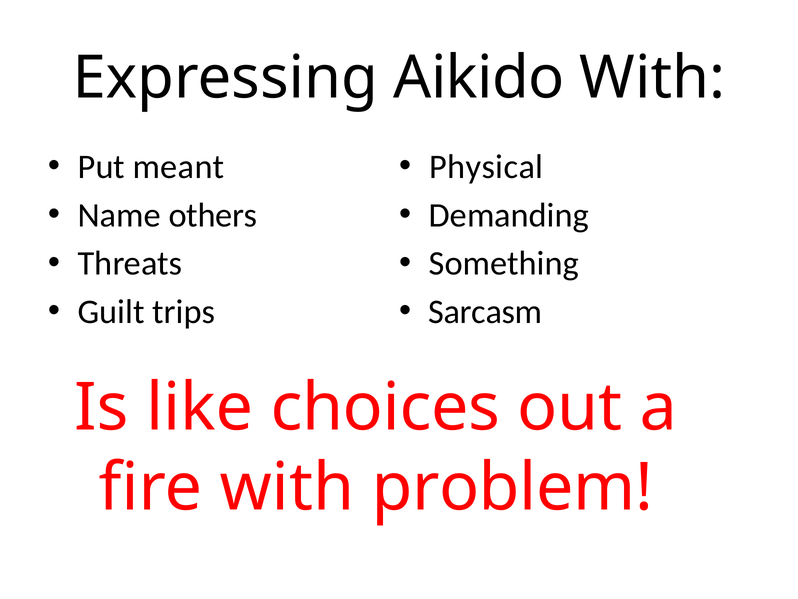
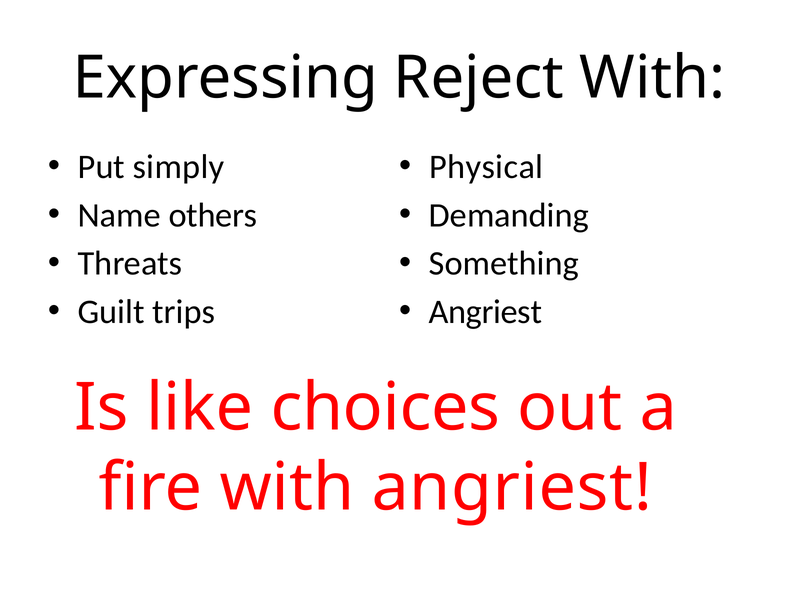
Aikido: Aikido -> Reject
meant: meant -> simply
Sarcasm at (485, 312): Sarcasm -> Angriest
with problem: problem -> angriest
